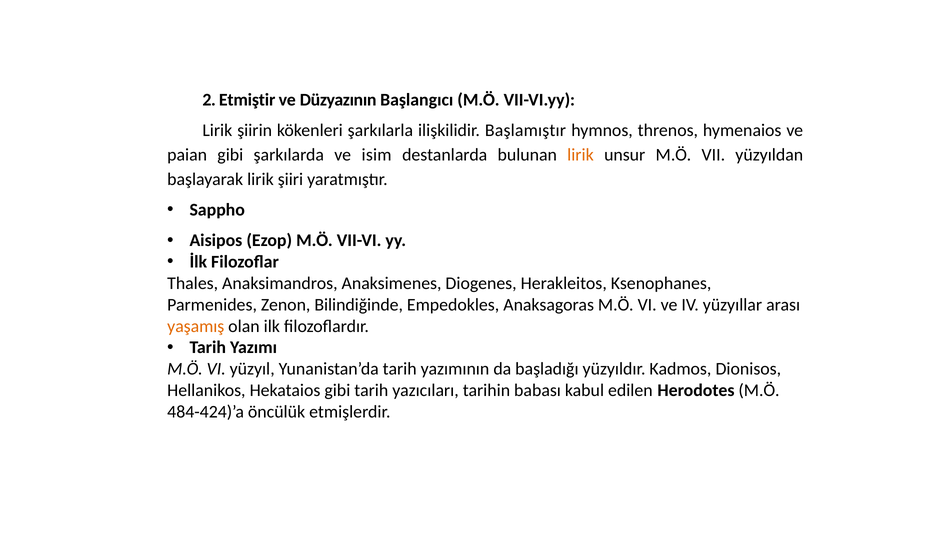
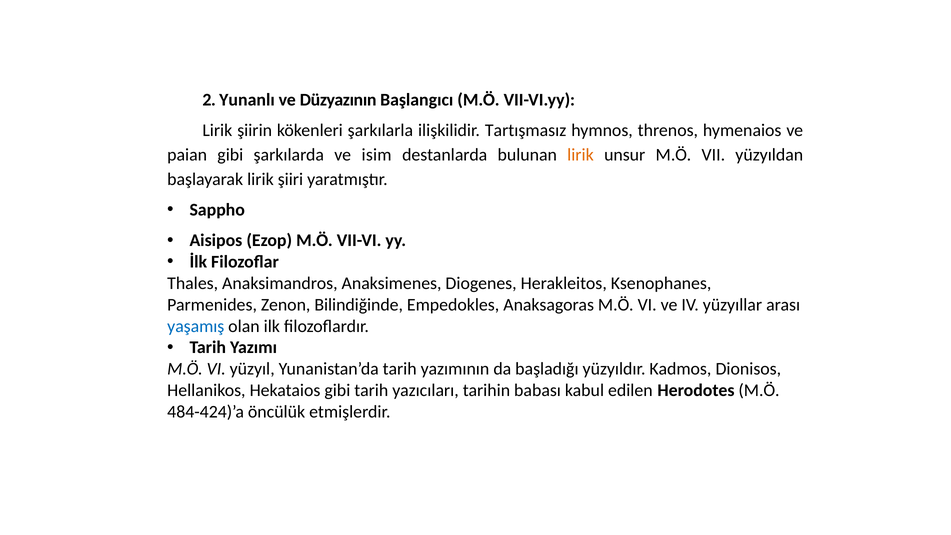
Etmiştir: Etmiştir -> Yunanlı
Başlamıştır: Başlamıştır -> Tartışmasız
yaşamış colour: orange -> blue
